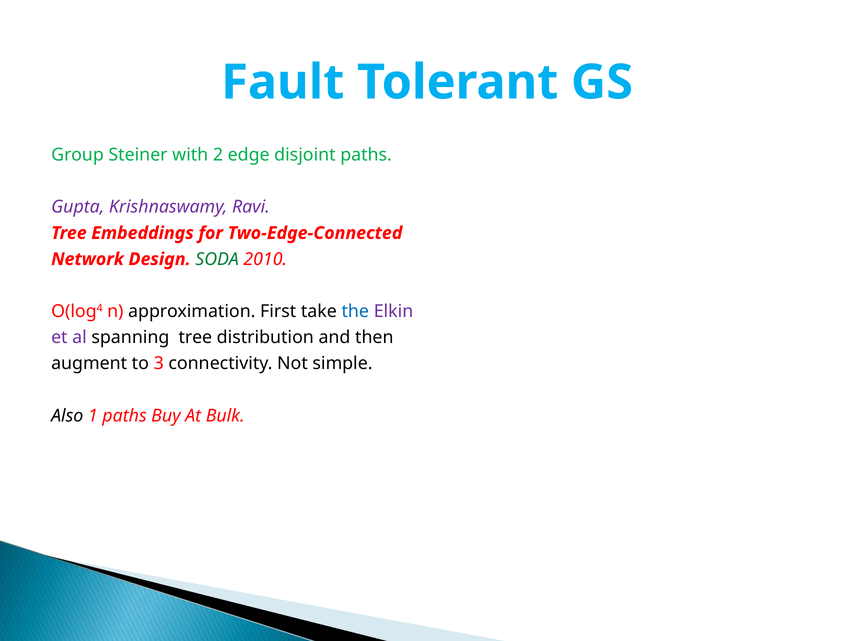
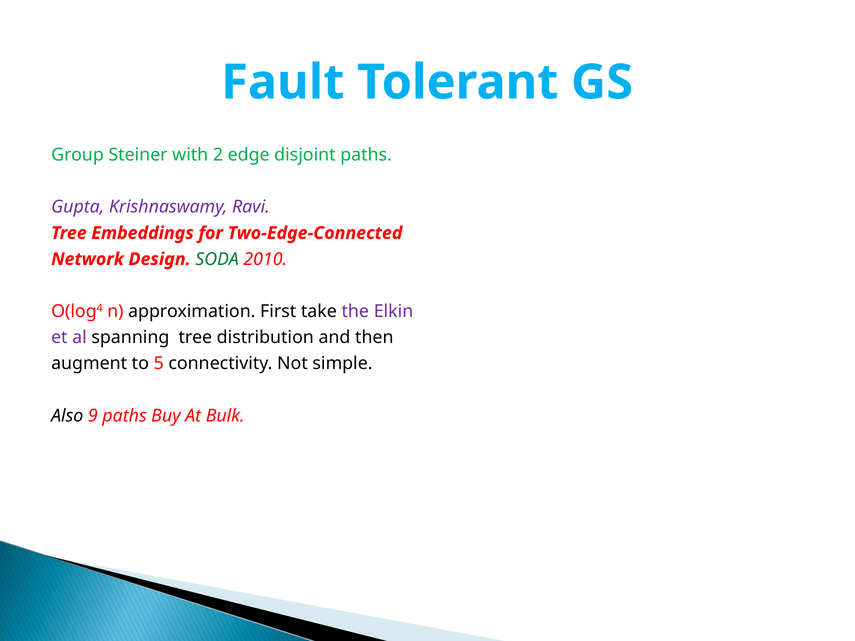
the colour: blue -> purple
3: 3 -> 5
1: 1 -> 9
